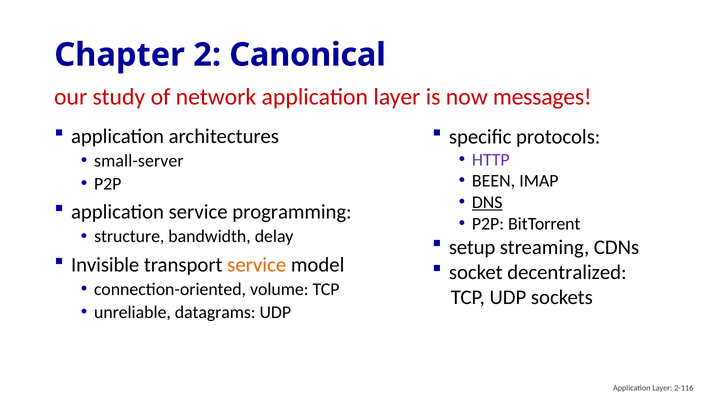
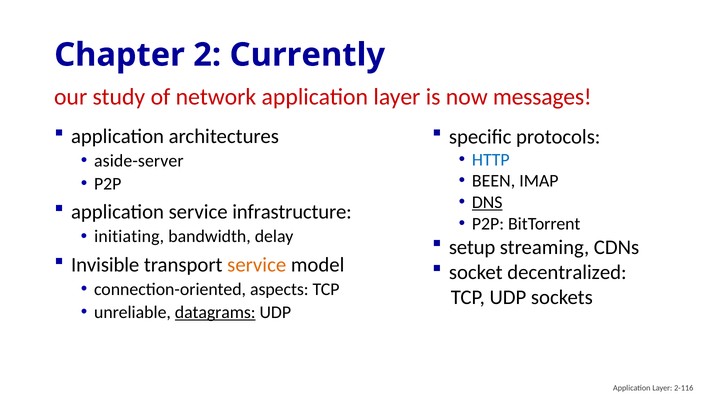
Canonical: Canonical -> Currently
HTTP colour: purple -> blue
small-server: small-server -> aside-server
programming: programming -> infrastructure
structure: structure -> initiating
volume: volume -> aspects
datagrams underline: none -> present
